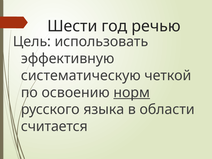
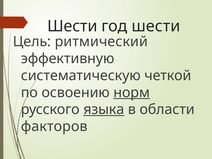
год речью: речью -> шести
использовать: использовать -> ритмический
языка underline: none -> present
считается: считается -> факторов
